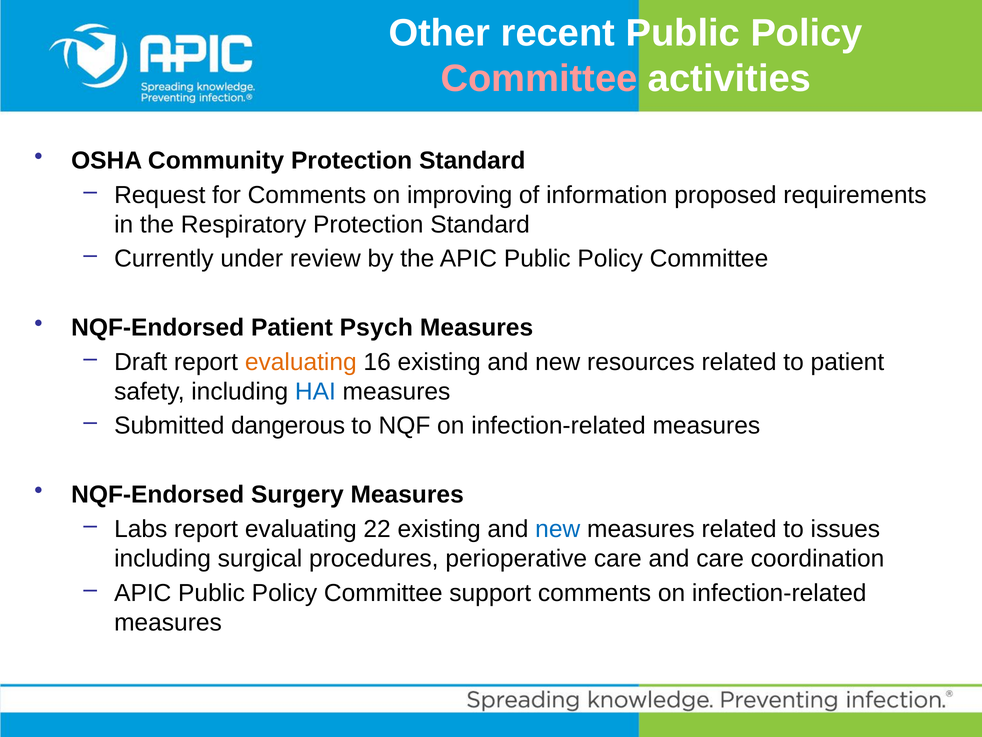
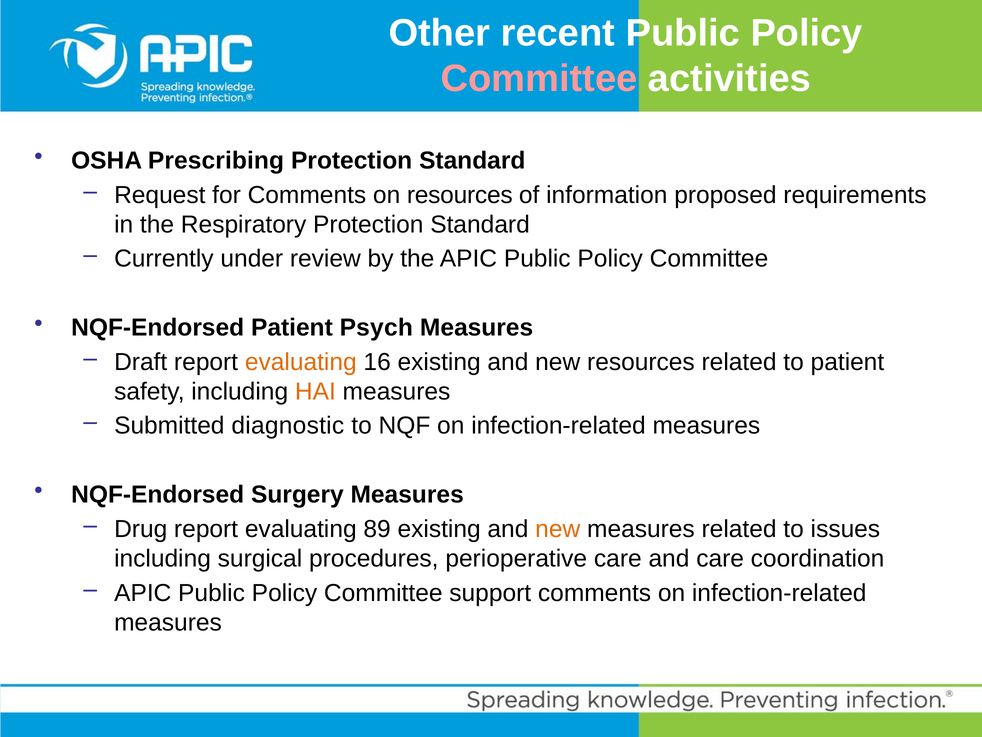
Community: Community -> Prescribing
on improving: improving -> resources
HAI colour: blue -> orange
dangerous: dangerous -> diagnostic
Labs: Labs -> Drug
22: 22 -> 89
new at (558, 529) colour: blue -> orange
